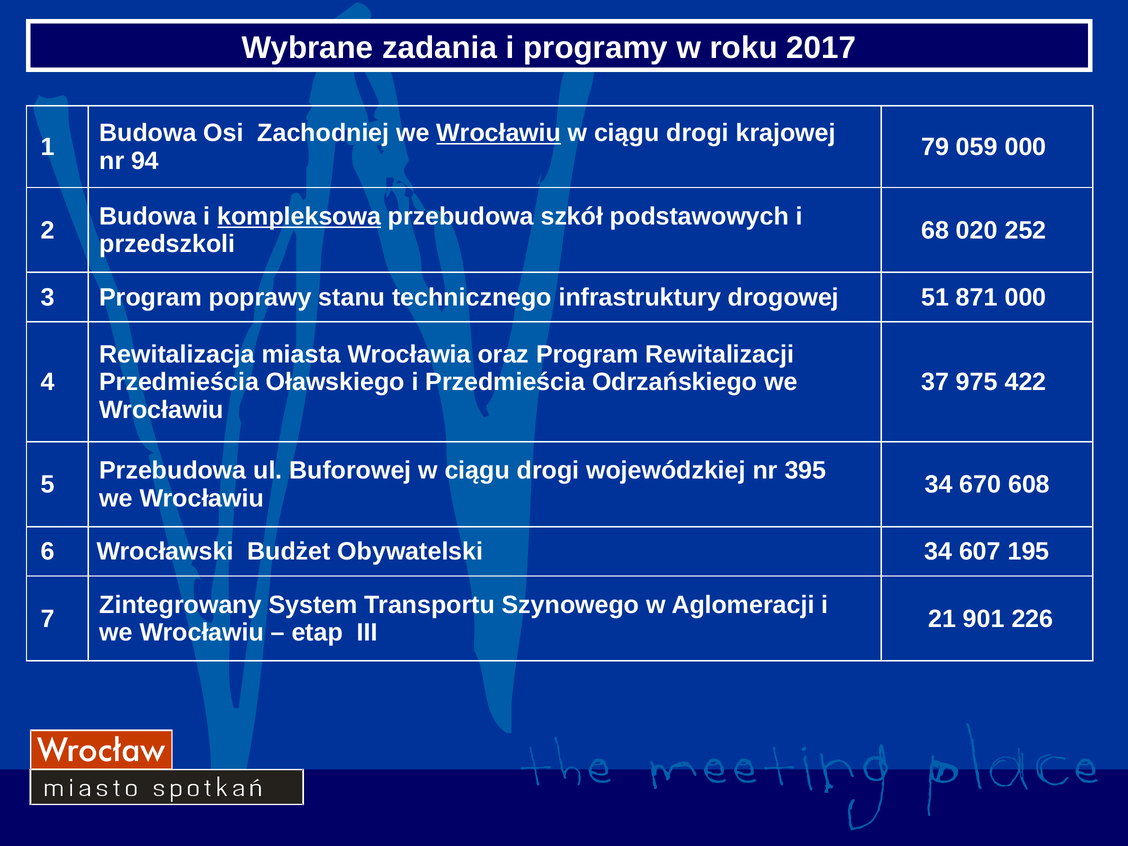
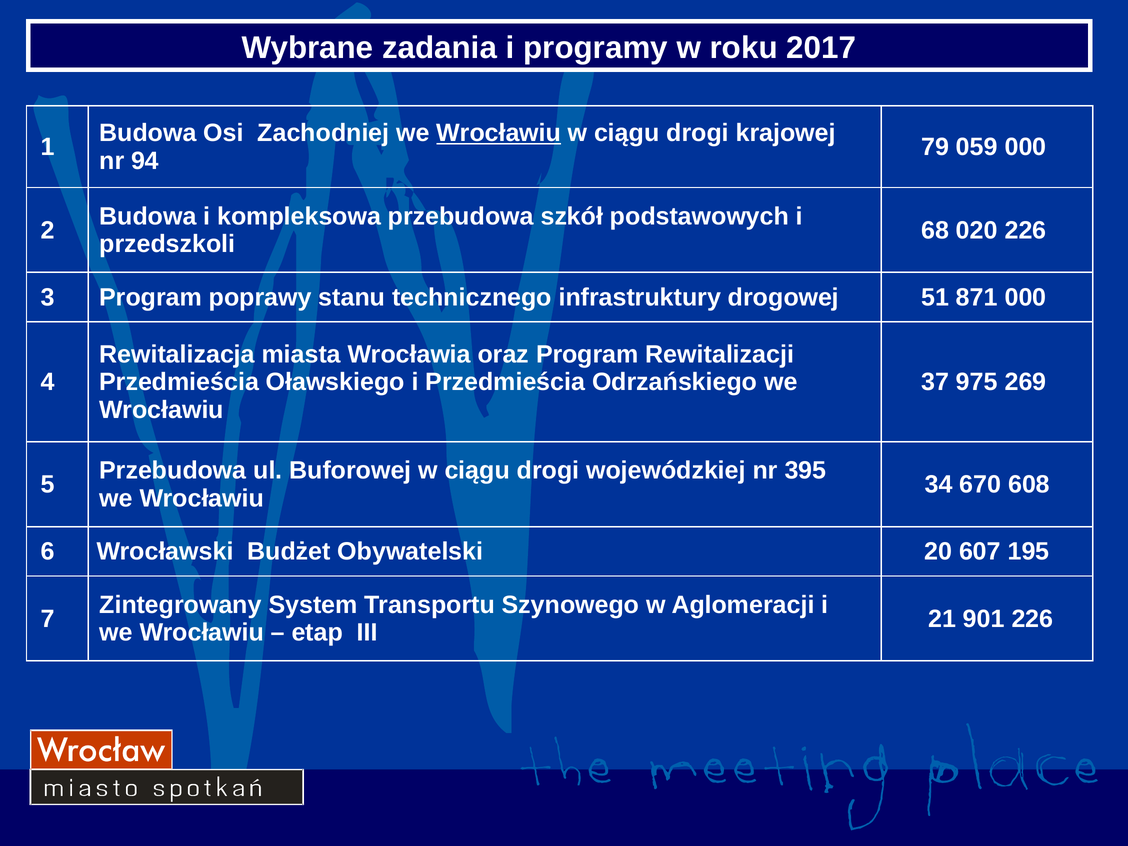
kompleksowa underline: present -> none
020 252: 252 -> 226
422: 422 -> 269
Obywatelski 34: 34 -> 20
